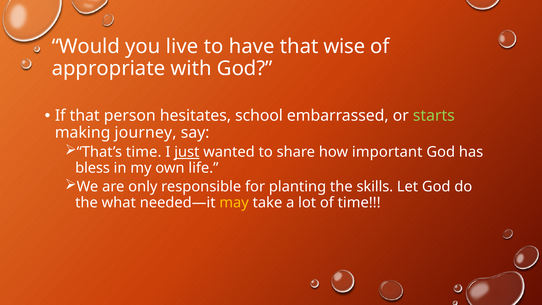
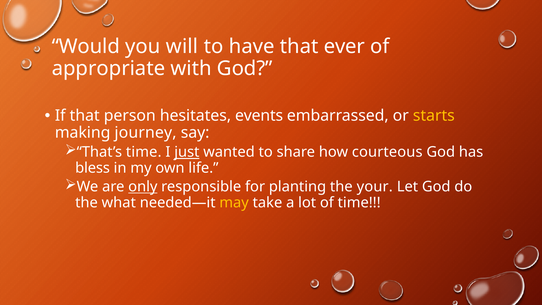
live: live -> will
wise: wise -> ever
school: school -> events
starts colour: light green -> yellow
important: important -> courteous
only underline: none -> present
skills: skills -> your
